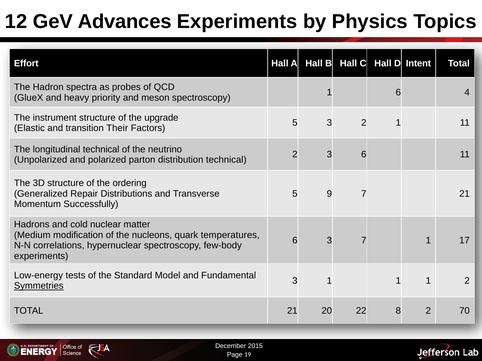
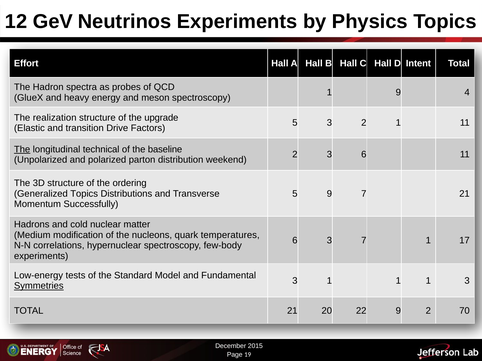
Advances: Advances -> Neutrinos
1 6: 6 -> 9
priority: priority -> energy
instrument: instrument -> realization
Their: Their -> Drive
The at (22, 149) underline: none -> present
neutrino: neutrino -> baseline
distribution technical: technical -> weekend
Generalized Repair: Repair -> Topics
1 2: 2 -> 3
22 8: 8 -> 9
